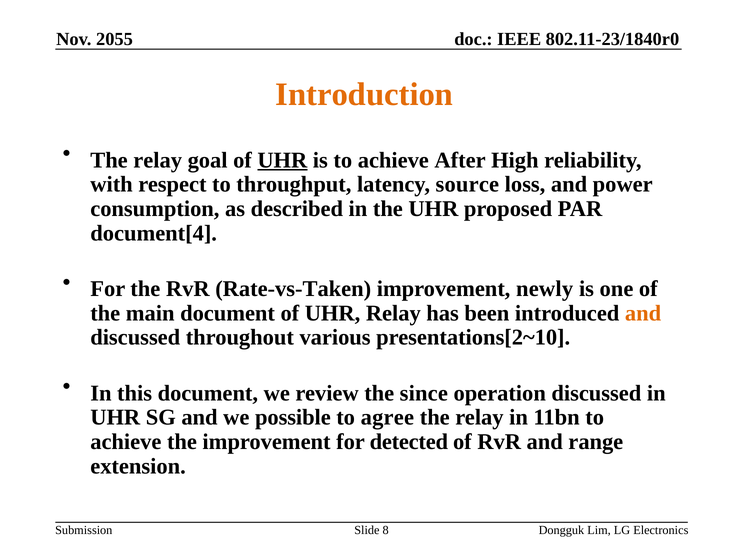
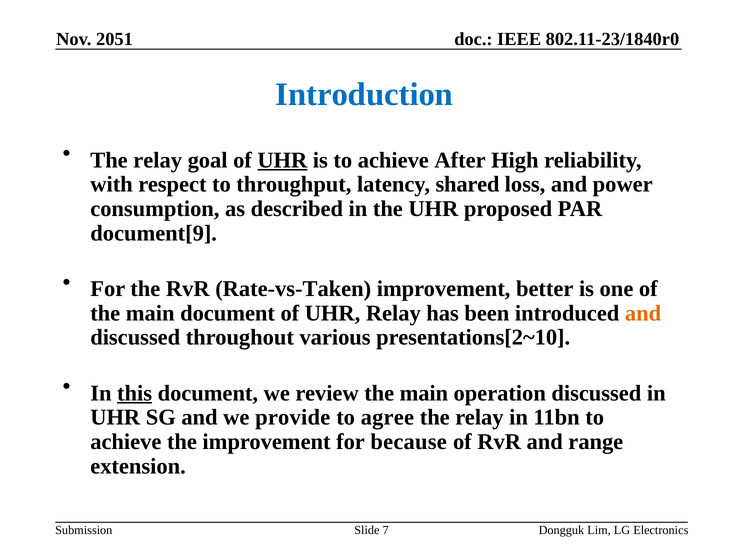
2055: 2055 -> 2051
Introduction colour: orange -> blue
source: source -> shared
document[4: document[4 -> document[9
newly: newly -> better
this underline: none -> present
review the since: since -> main
possible: possible -> provide
detected: detected -> because
8: 8 -> 7
